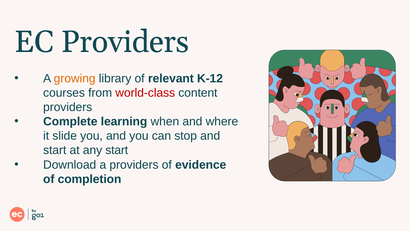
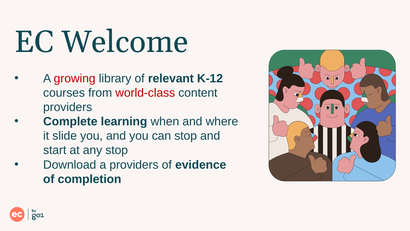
EC Providers: Providers -> Welcome
growing colour: orange -> red
any start: start -> stop
